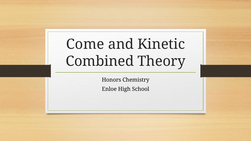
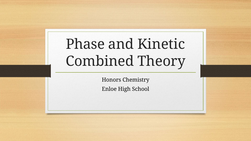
Come: Come -> Phase
